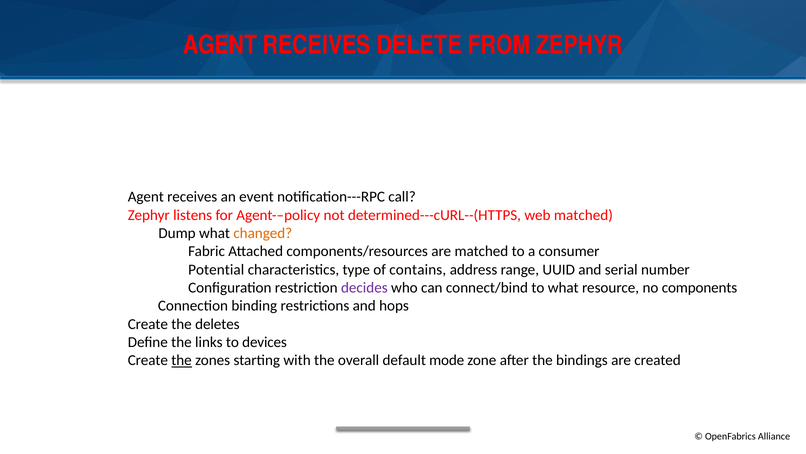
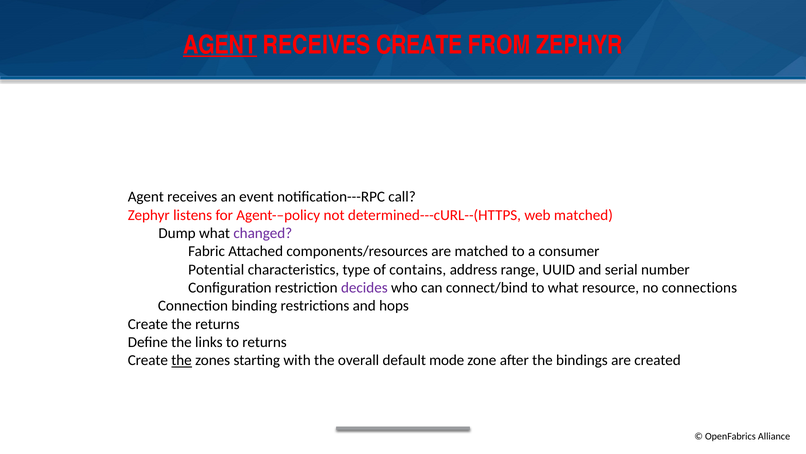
AGENT at (220, 45) underline: none -> present
RECEIVES DELETE: DELETE -> CREATE
changed colour: orange -> purple
components: components -> connections
the deletes: deletes -> returns
to devices: devices -> returns
